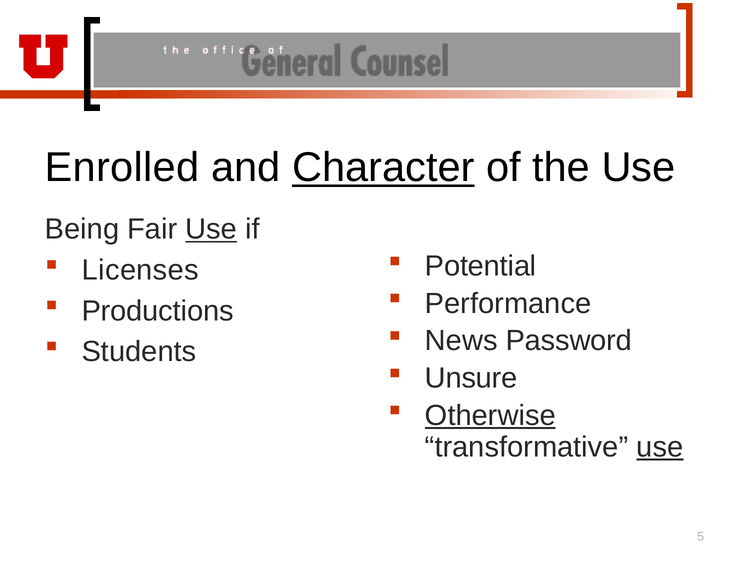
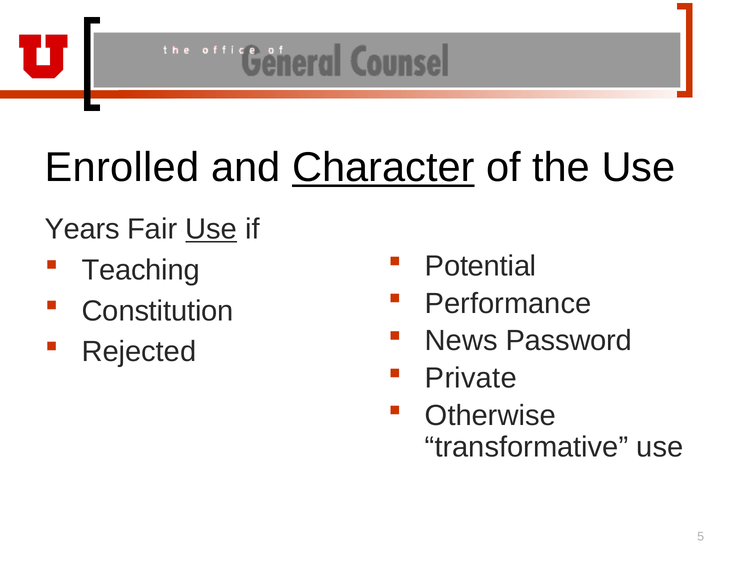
Being: Being -> Years
Licenses: Licenses -> Teaching
Productions: Productions -> Constitution
Students: Students -> Rejected
Unsure: Unsure -> Private
Otherwise underline: present -> none
use at (660, 447) underline: present -> none
